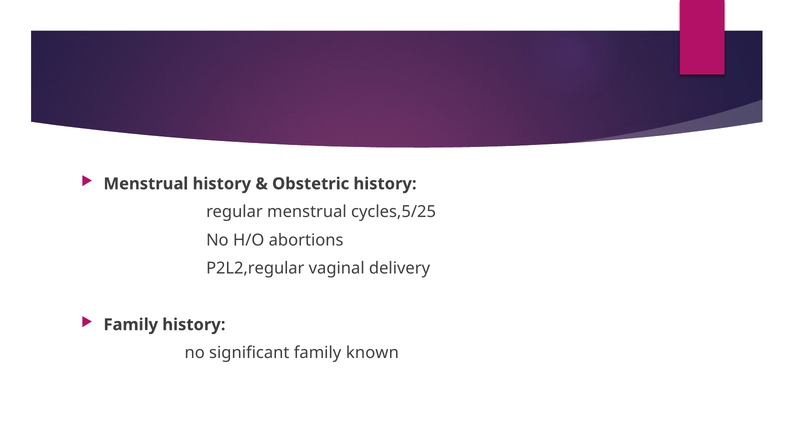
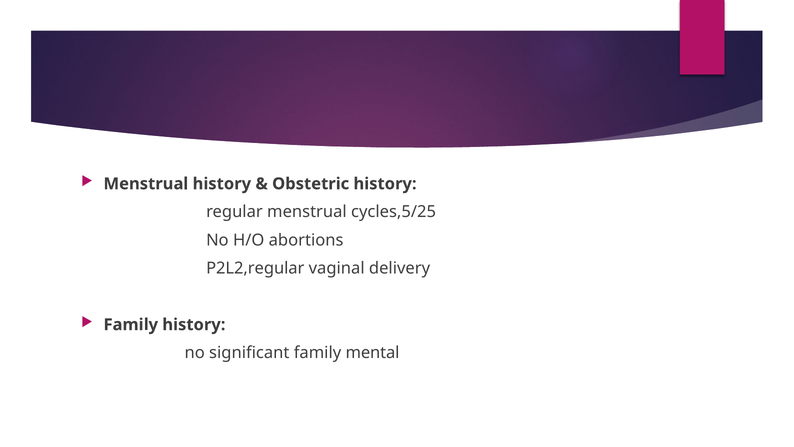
known: known -> mental
